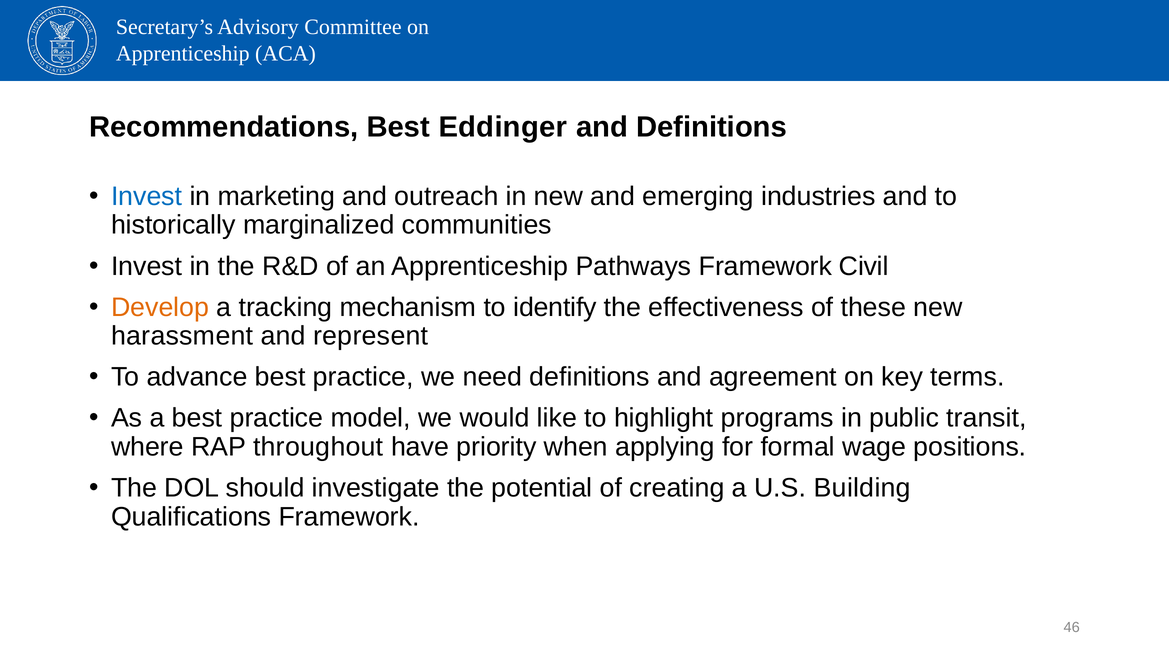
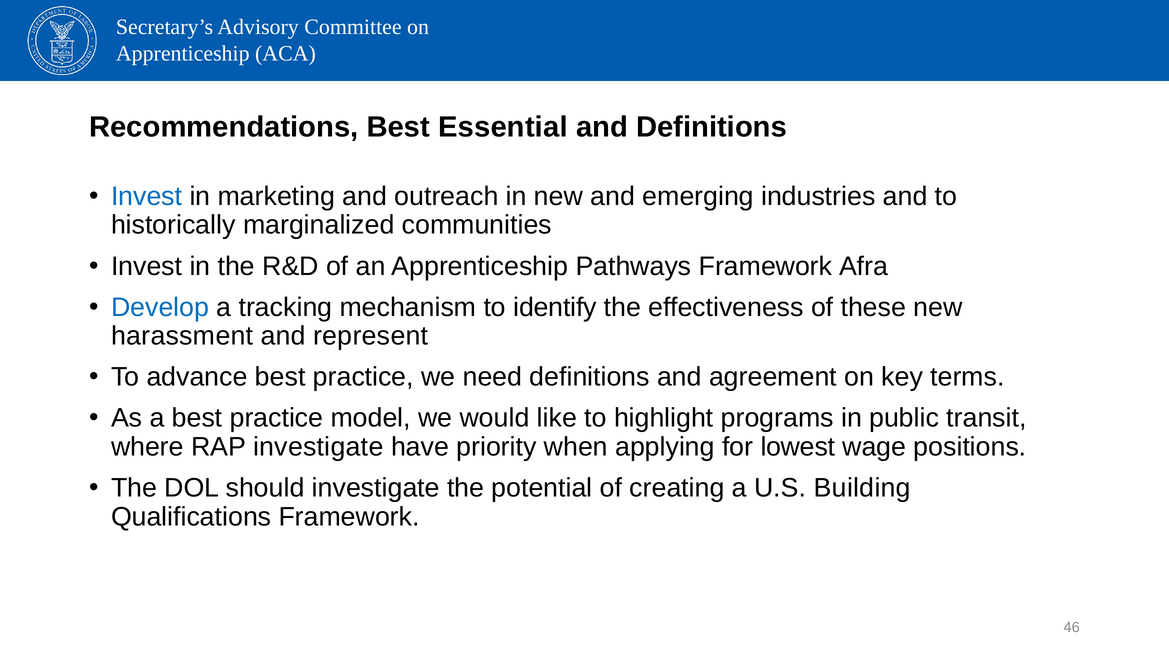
Eddinger: Eddinger -> Essential
Civil: Civil -> Afra
Develop colour: orange -> blue
RAP throughout: throughout -> investigate
formal: formal -> lowest
